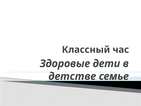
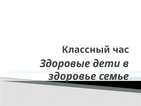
детстве: детстве -> здоровье
